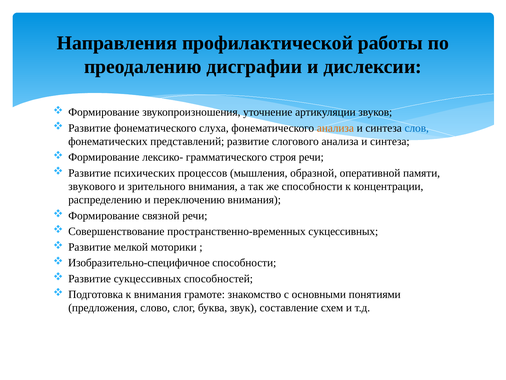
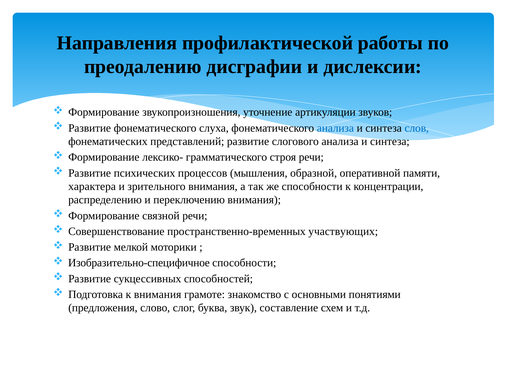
анализа at (335, 128) colour: orange -> blue
звукового: звукового -> характера
пространственно-временных сукцессивных: сукцессивных -> участвующих
